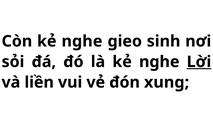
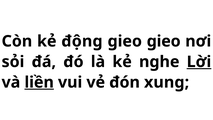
Còn kẻ nghe: nghe -> động
gieo sinh: sinh -> gieo
liền underline: none -> present
